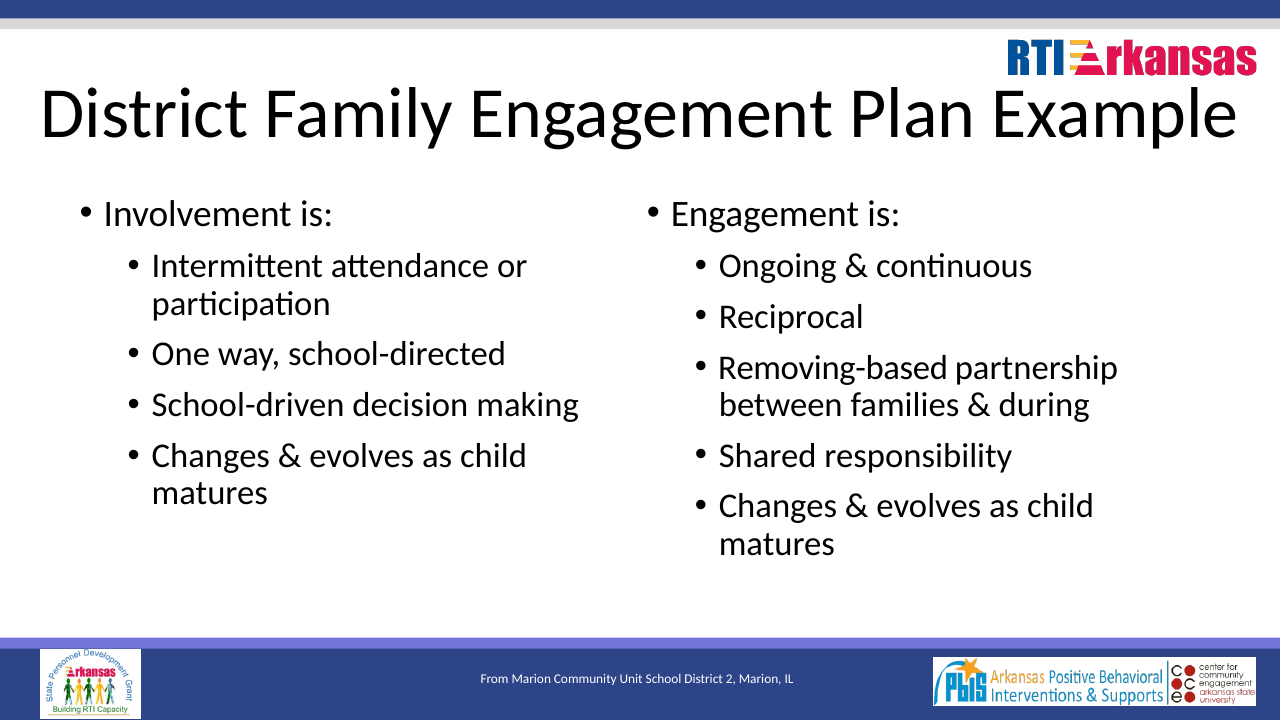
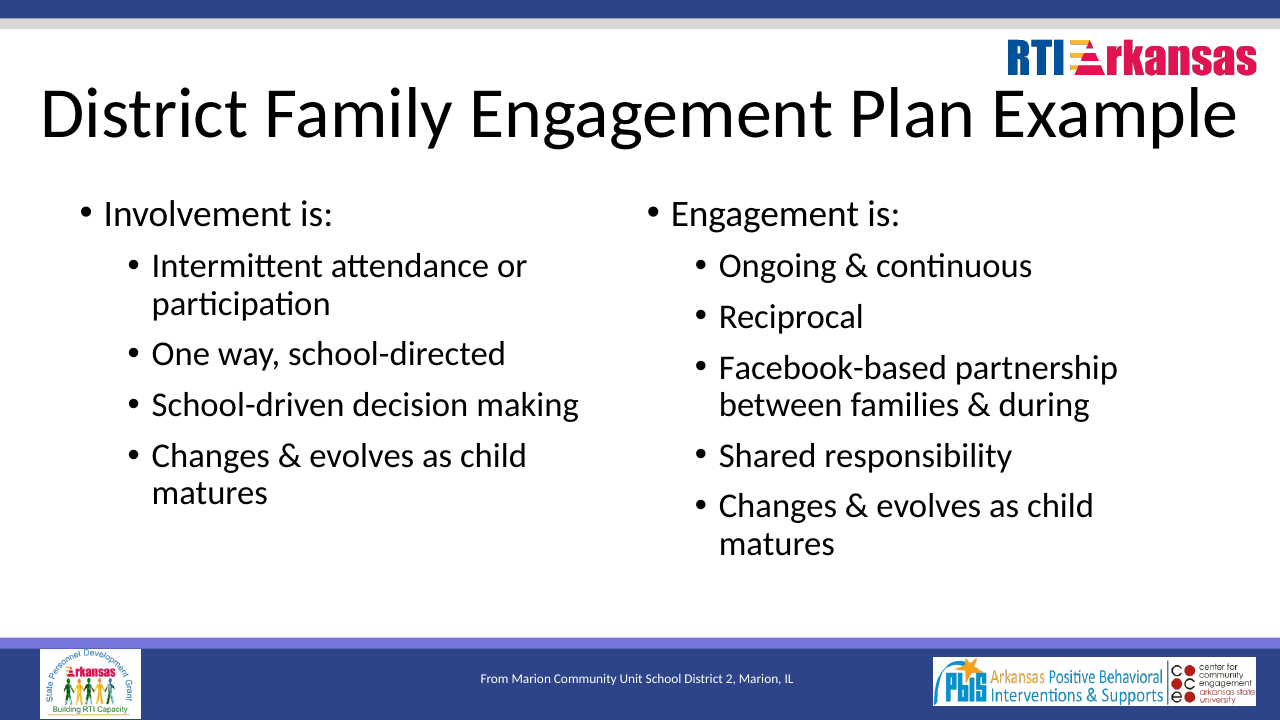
Removing-based: Removing-based -> Facebook-based
